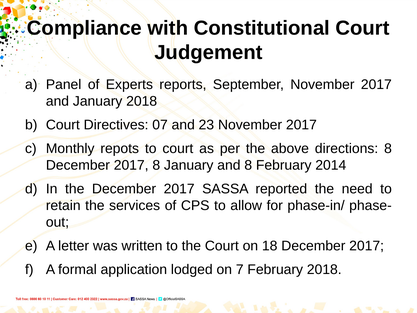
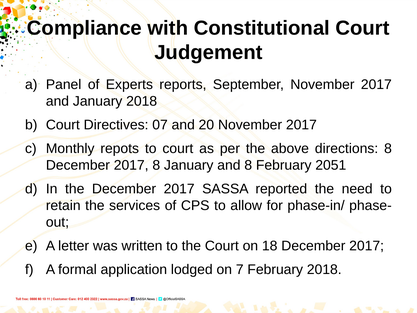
23: 23 -> 20
2014: 2014 -> 2051
